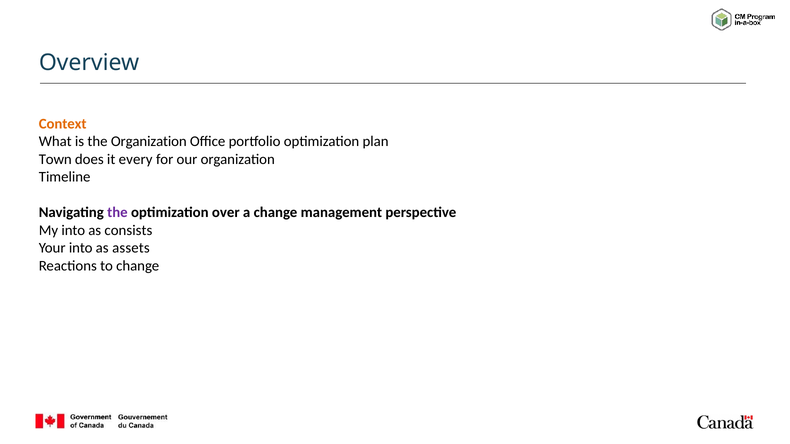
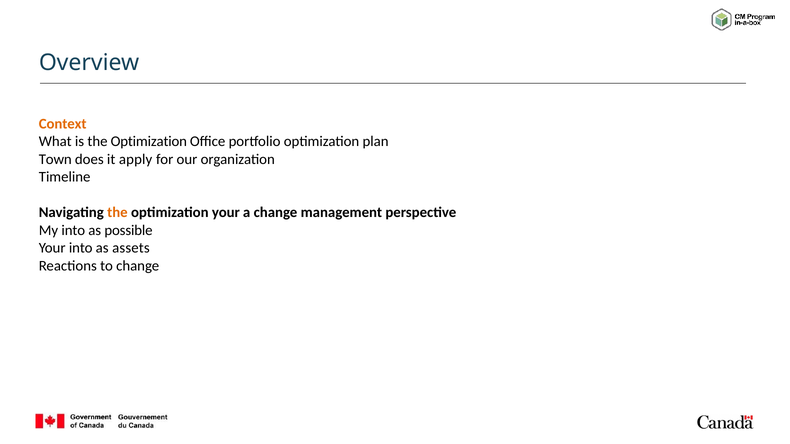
is the Organization: Organization -> Optimization
every: every -> apply
the at (117, 213) colour: purple -> orange
optimization over: over -> your
consists: consists -> possible
